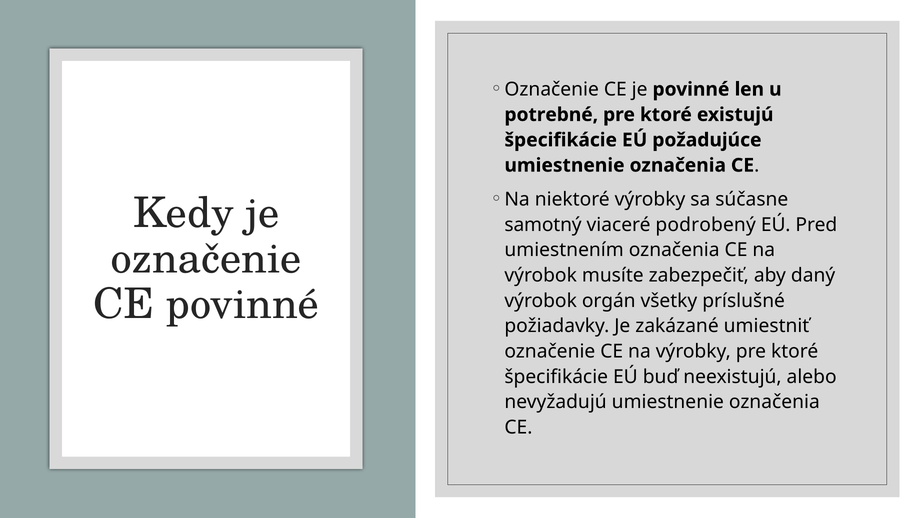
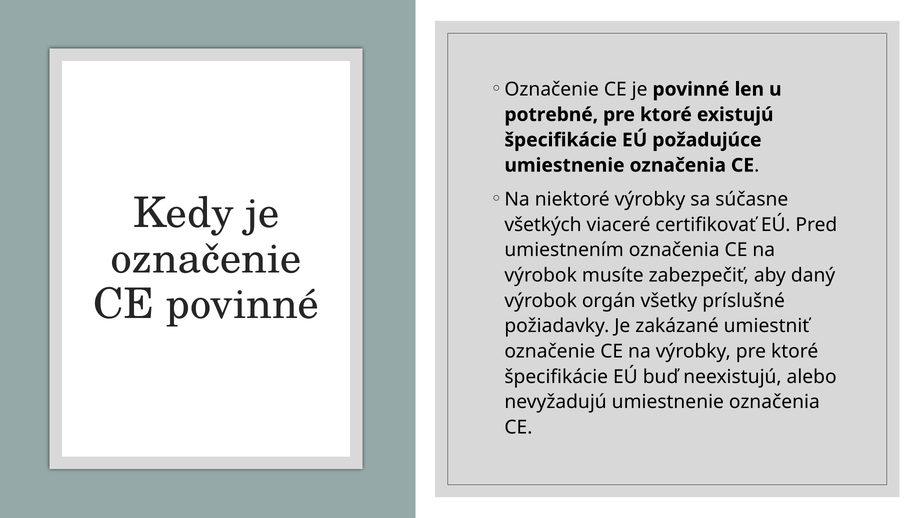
samotný: samotný -> všetkých
podrobený: podrobený -> certifikovať
